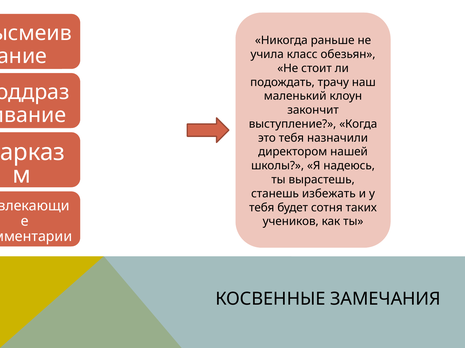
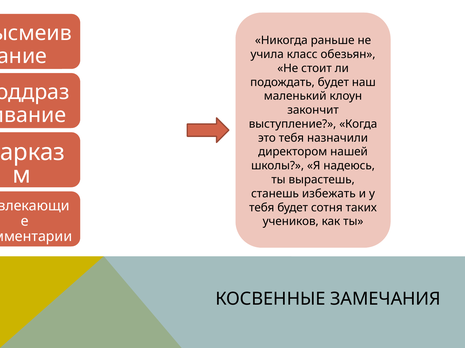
подождать трачу: трачу -> будет
